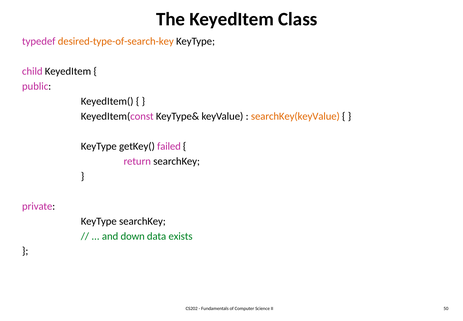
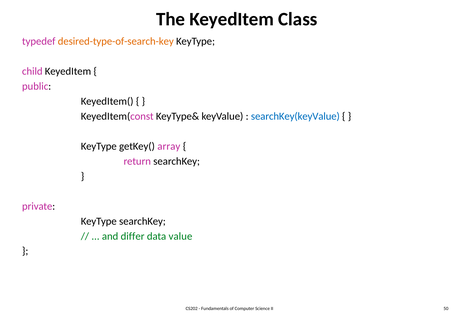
searchKey(keyValue colour: orange -> blue
failed: failed -> array
down: down -> differ
exists: exists -> value
